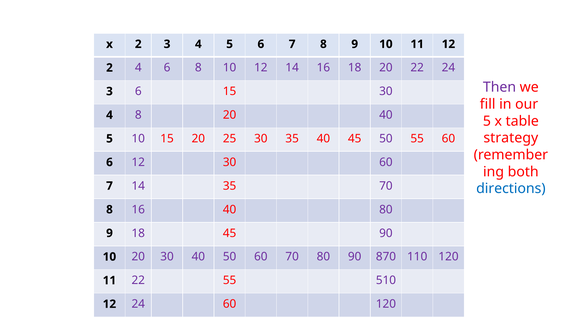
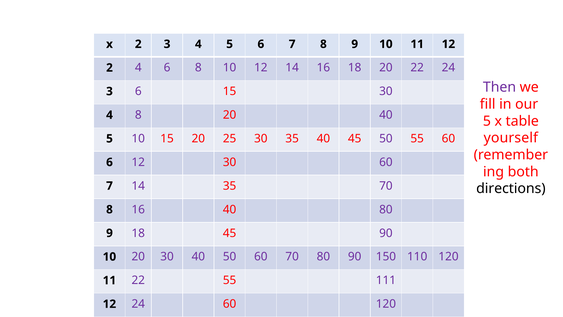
strategy: strategy -> yourself
directions colour: blue -> black
870: 870 -> 150
510: 510 -> 111
